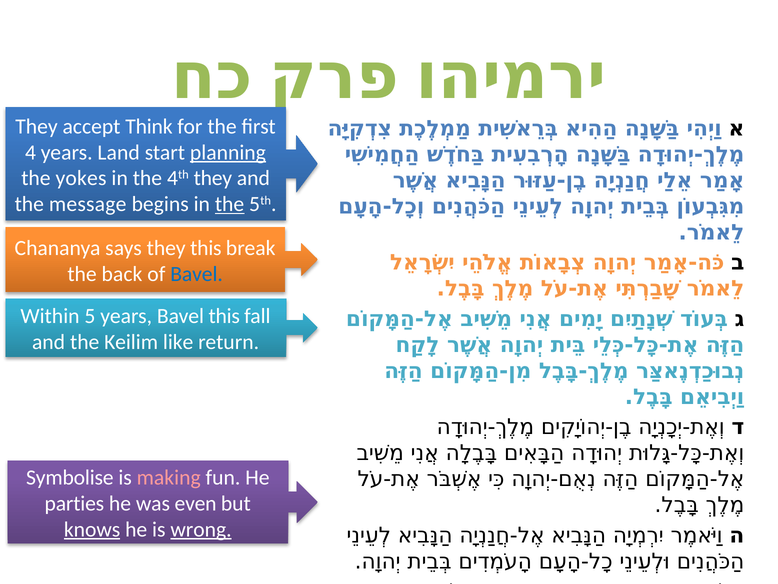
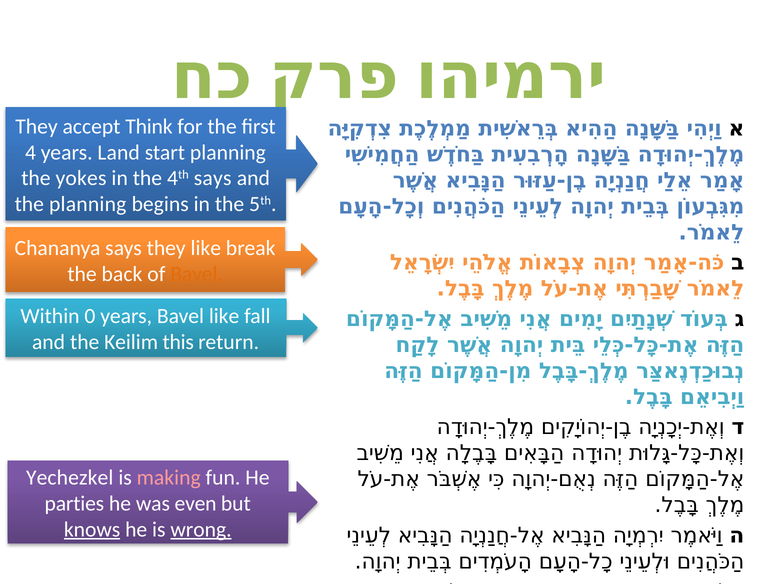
planning at (228, 152) underline: present -> none
4th they: they -> says
the message: message -> planning
the at (230, 204) underline: present -> none
they this: this -> like
Bavel at (197, 274) colour: blue -> orange
5: 5 -> 0
Bavel this: this -> like
like: like -> this
Symbolise: Symbolise -> Yechezkel
